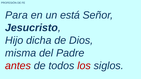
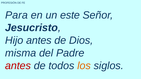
está: está -> este
Hijo dicha: dicha -> antes
los colour: red -> orange
